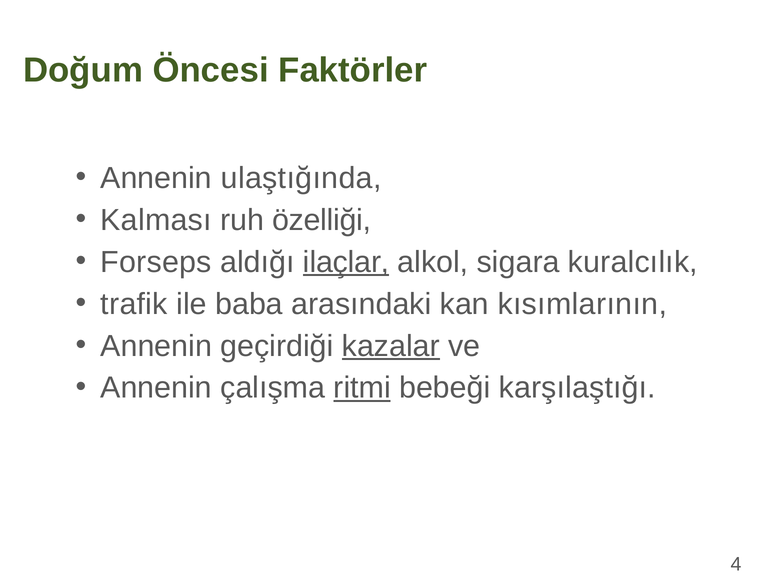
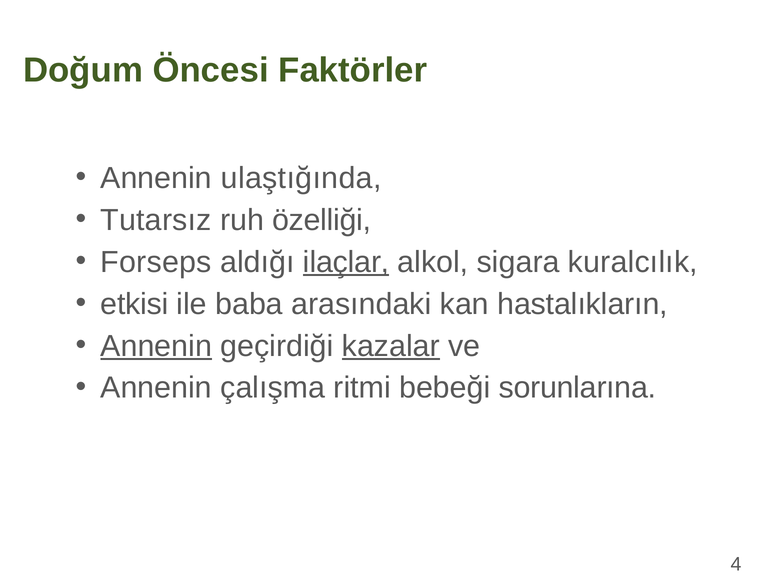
Kalması: Kalması -> Tutarsız
trafik: trafik -> etkisi
kısımlarının: kısımlarının -> hastalıkların
Annenin at (156, 346) underline: none -> present
ritmi underline: present -> none
karşılaştığı: karşılaştığı -> sorunlarına
